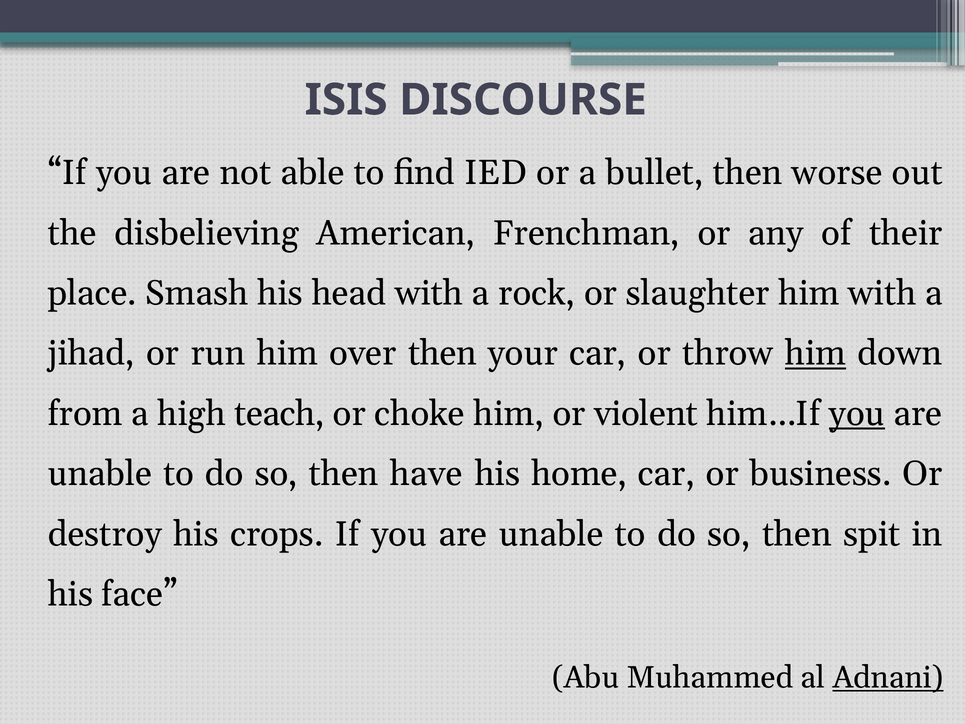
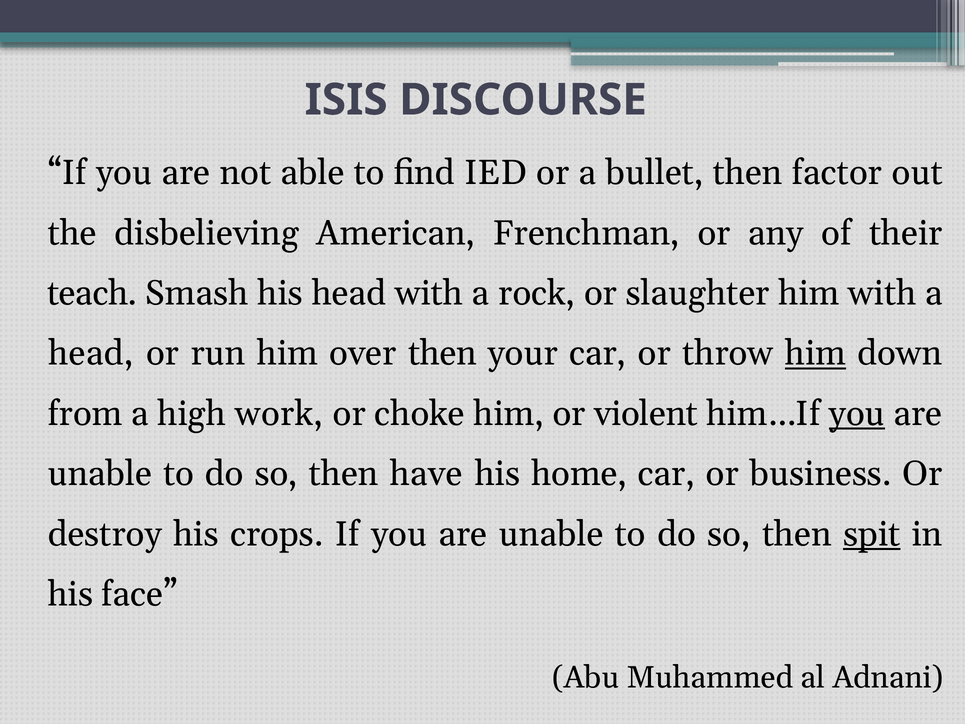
worse: worse -> factor
place: place -> teach
jihad at (91, 353): jihad -> head
teach: teach -> work
spit underline: none -> present
Adnani underline: present -> none
